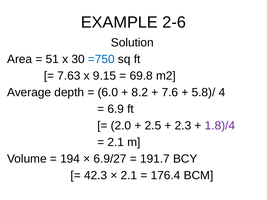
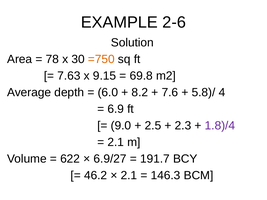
51: 51 -> 78
=750 colour: blue -> orange
2.0: 2.0 -> 9.0
194: 194 -> 622
42.3: 42.3 -> 46.2
176.4: 176.4 -> 146.3
